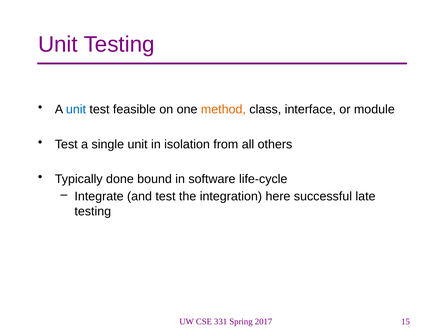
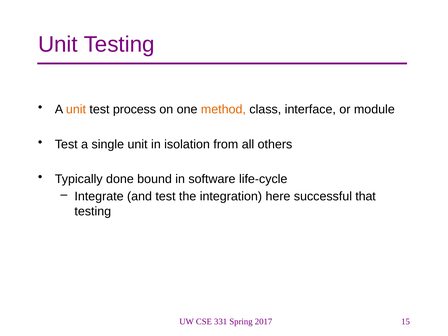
unit at (76, 109) colour: blue -> orange
feasible: feasible -> process
late: late -> that
